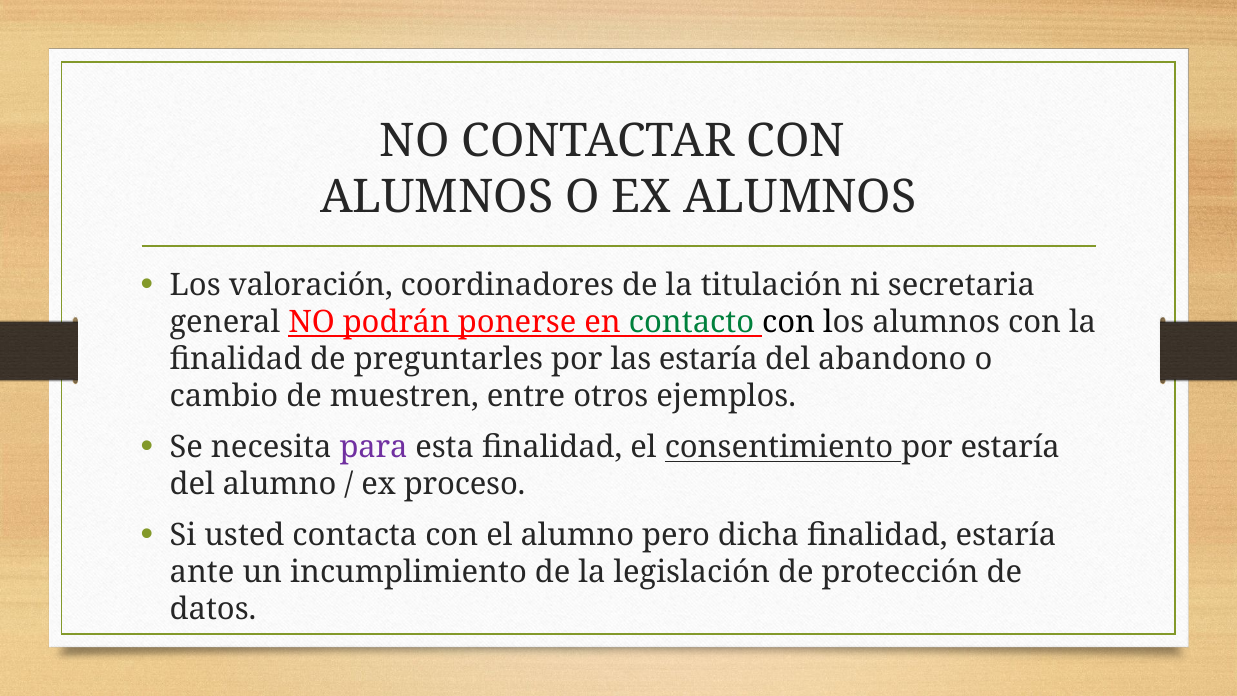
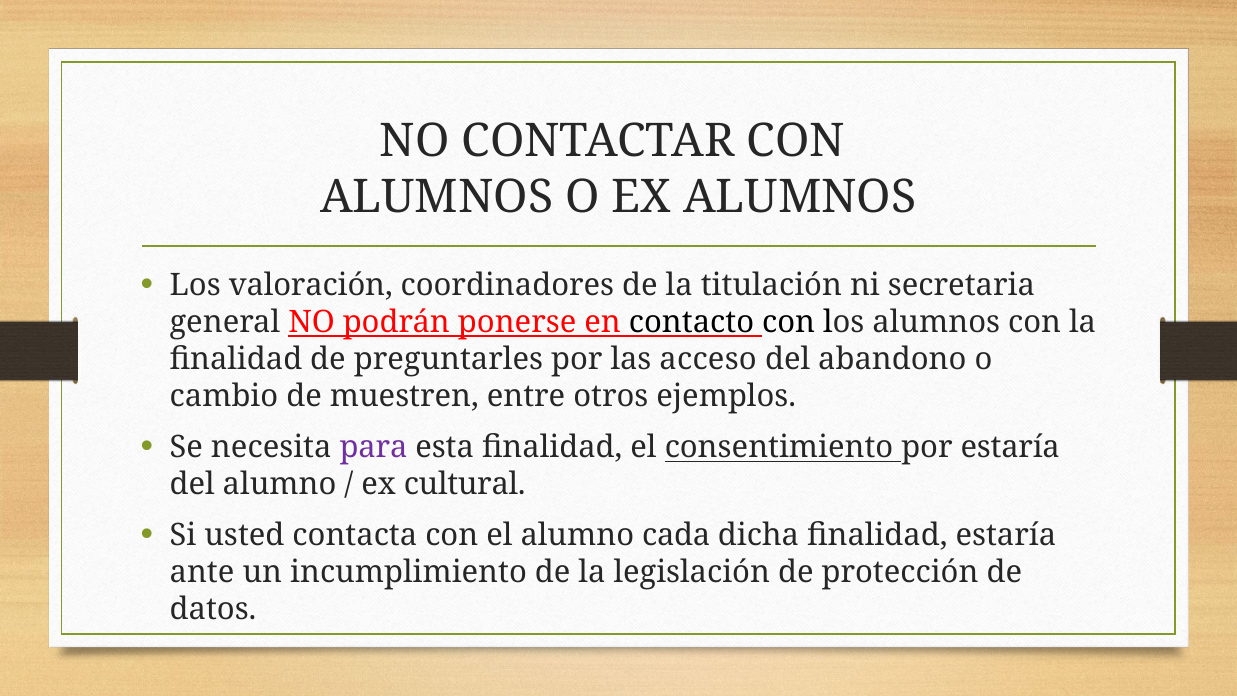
contacto colour: green -> black
las estaría: estaría -> acceso
proceso: proceso -> cultural
pero: pero -> cada
